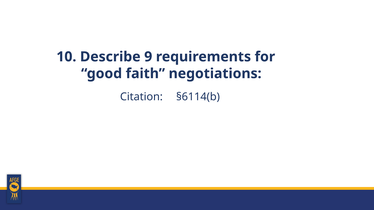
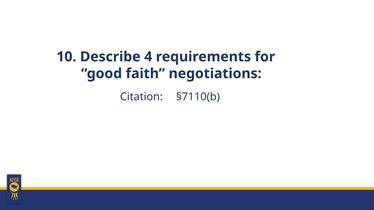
9: 9 -> 4
§6114(b: §6114(b -> §7110(b
